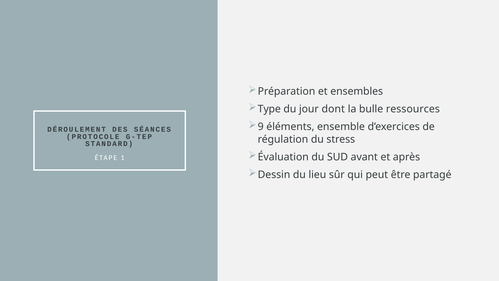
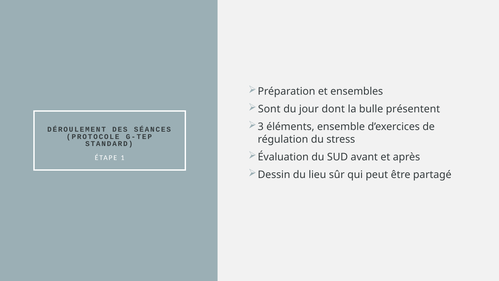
Type: Type -> Sont
ressources: ressources -> présentent
9: 9 -> 3
